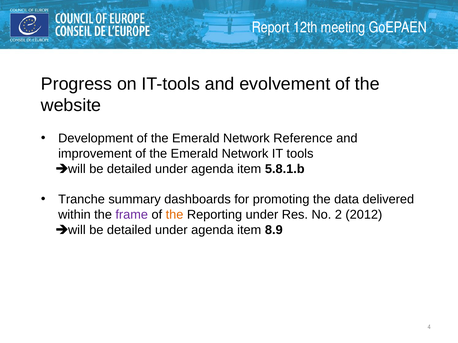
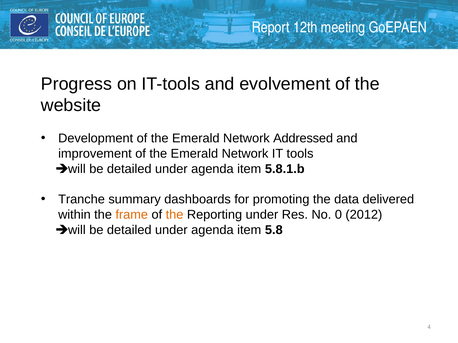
Reference: Reference -> Addressed
frame colour: purple -> orange
2: 2 -> 0
8.9: 8.9 -> 5.8
